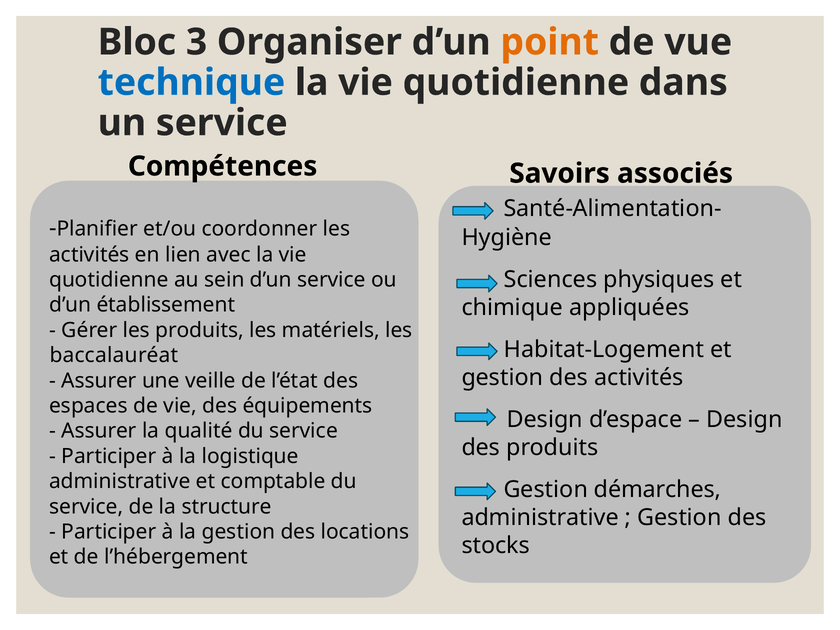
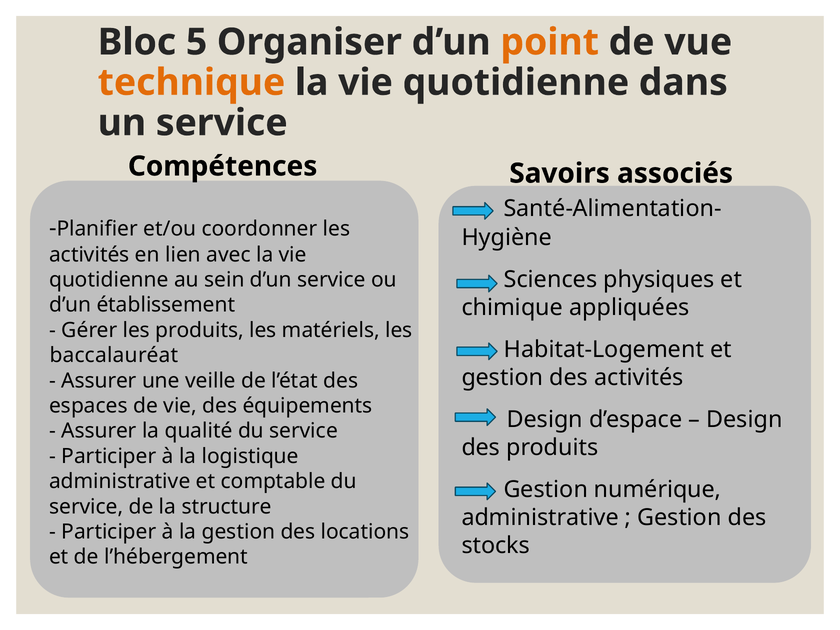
3: 3 -> 5
technique colour: blue -> orange
démarches: démarches -> numérique
